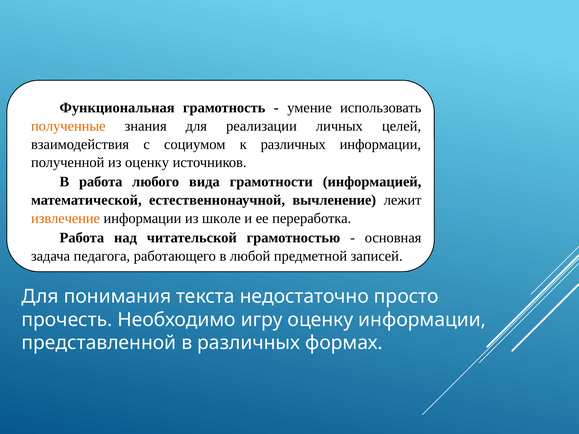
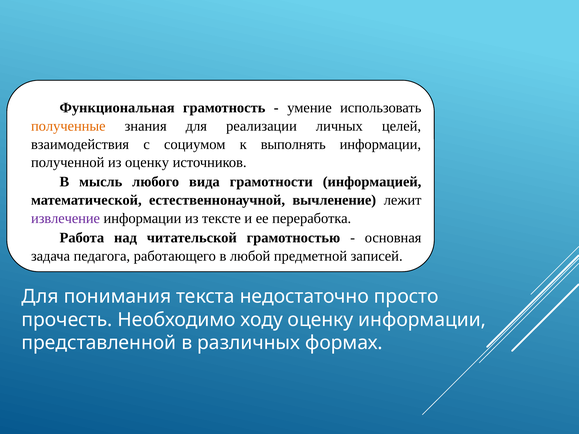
к различных: различных -> выполнять
В работа: работа -> мысль
извлечение colour: orange -> purple
школе: школе -> тексте
игру: игру -> ходу
